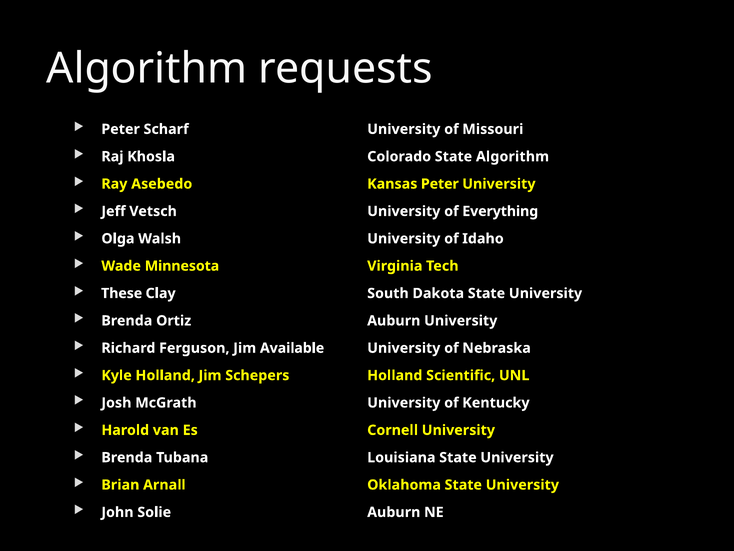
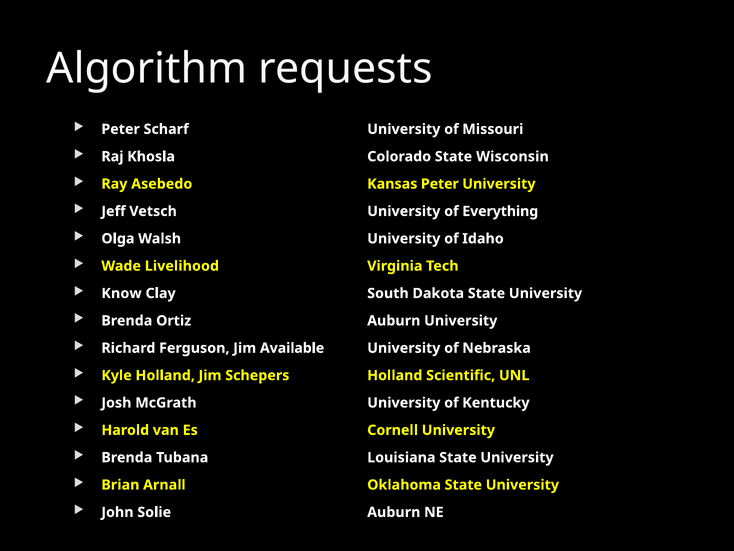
State Algorithm: Algorithm -> Wisconsin
Minnesota: Minnesota -> Livelihood
These: These -> Know
